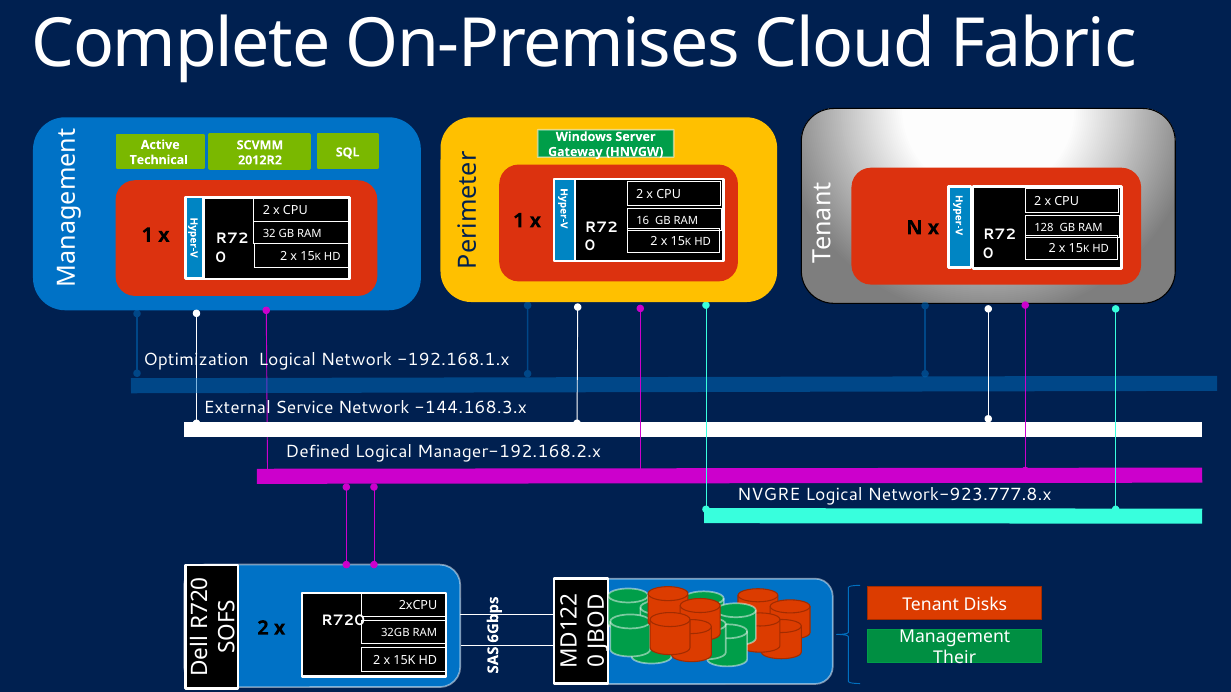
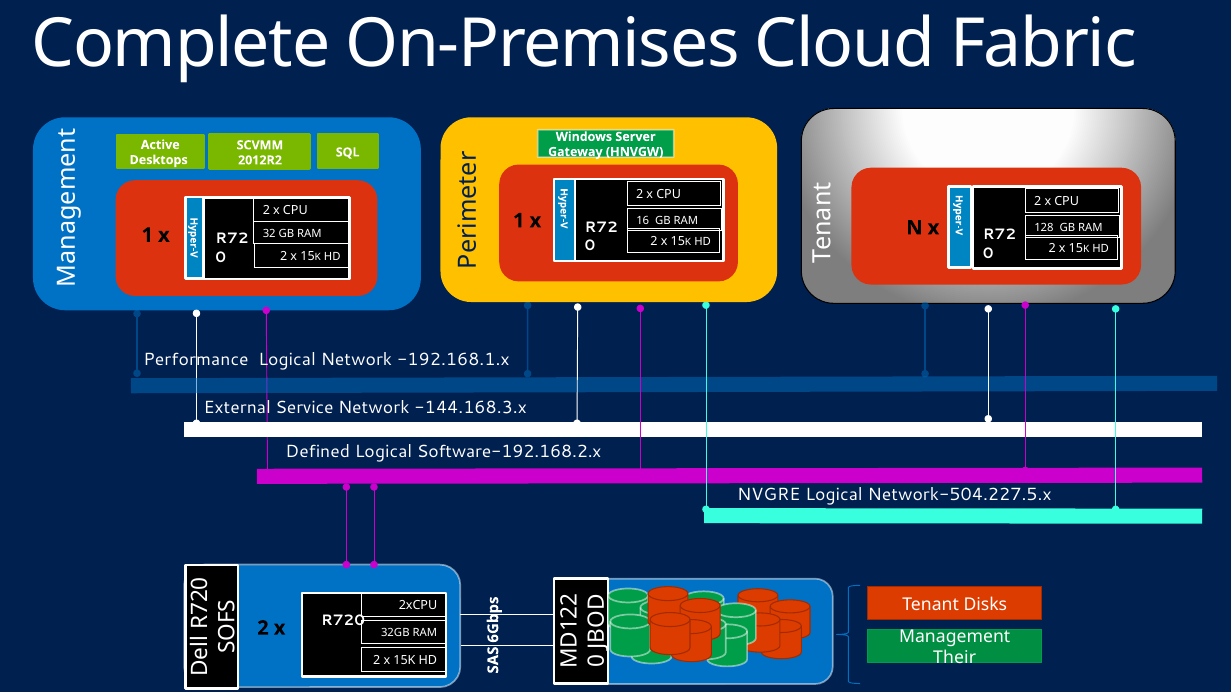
Technical: Technical -> Desktops
Optimization: Optimization -> Performance
Manager-192.168.2.x: Manager-192.168.2.x -> Software-192.168.2.x
Network-923.777.8.x: Network-923.777.8.x -> Network-504.227.5.x
